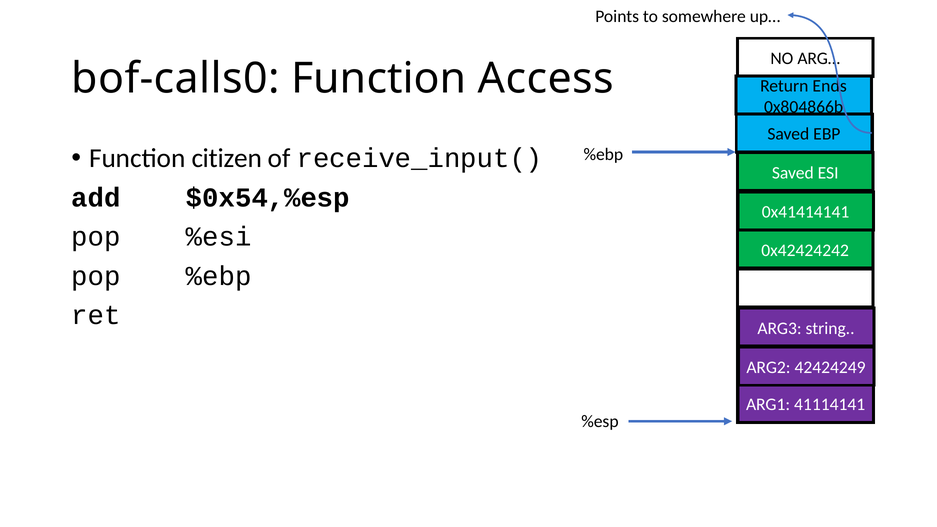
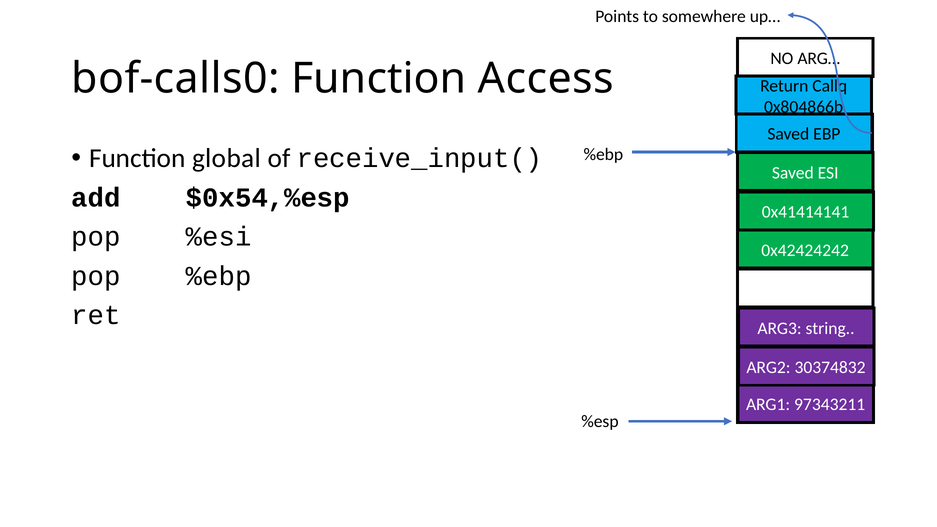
Ends: Ends -> Callq
citizen: citizen -> global
42424249: 42424249 -> 30374832
41114141: 41114141 -> 97343211
